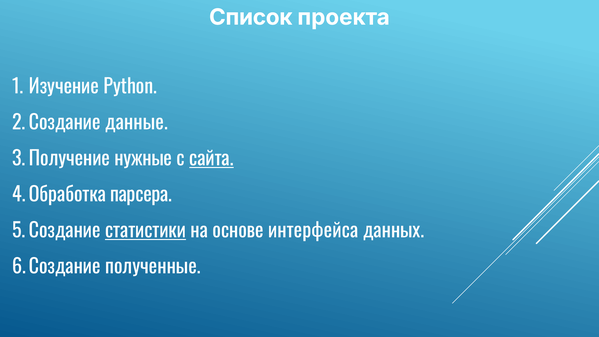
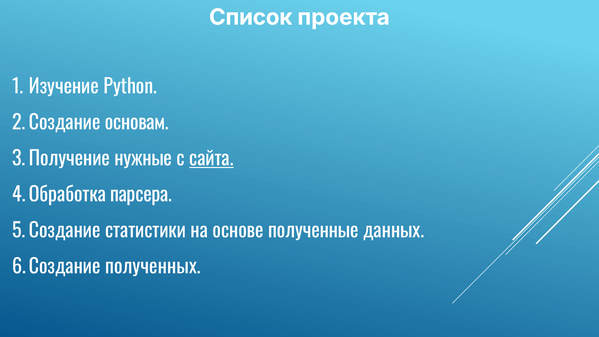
данные: данные -> основам
статистики underline: present -> none
интерфейса: интерфейса -> полученные
полученные: полученные -> полученных
